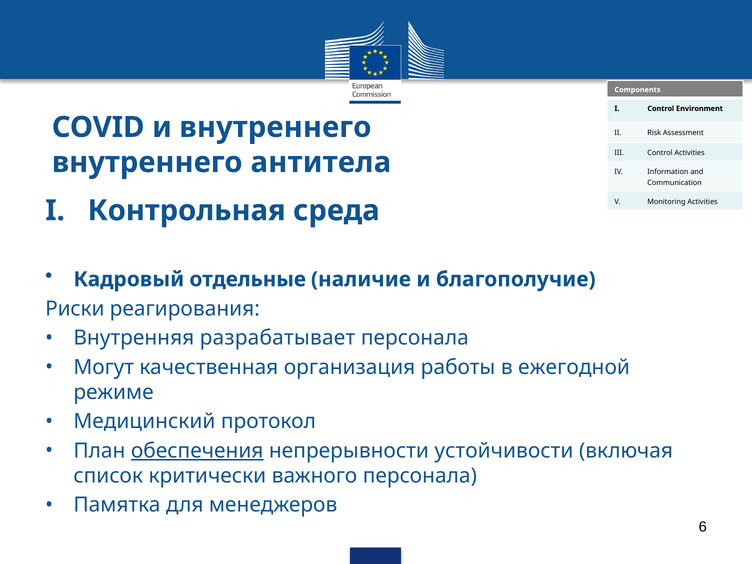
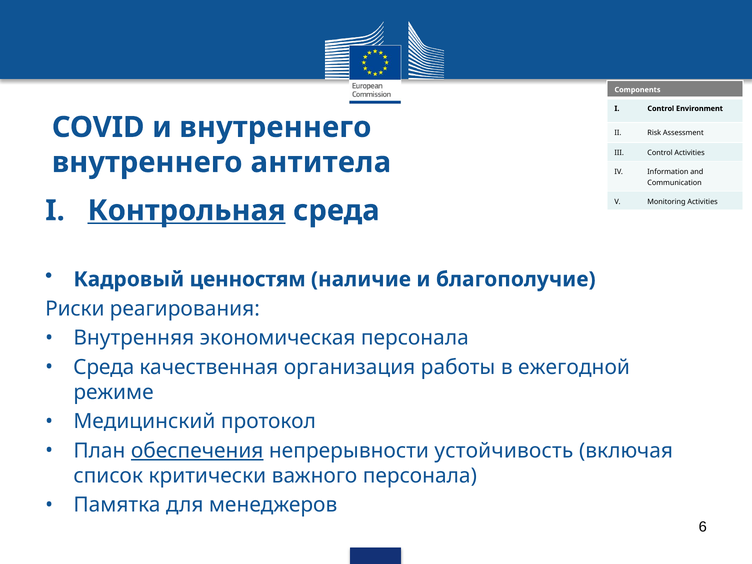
Контрольная underline: none -> present
отдельные: отдельные -> ценностям
разрабатывает: разрабатывает -> экономическая
Могут at (104, 367): Могут -> Среда
устойчивости: устойчивости -> устойчивость
